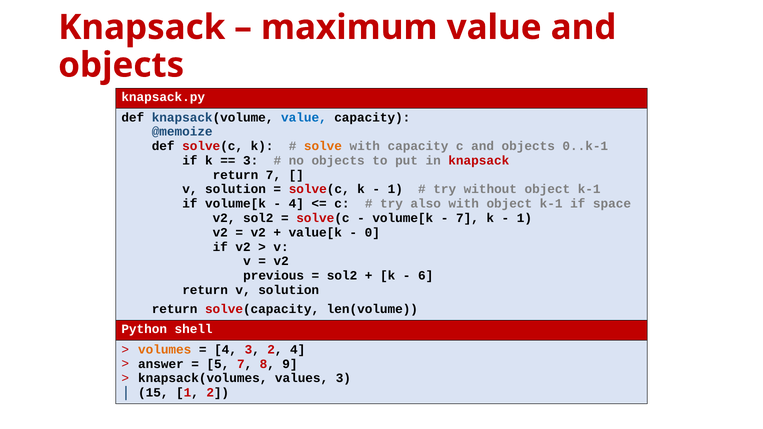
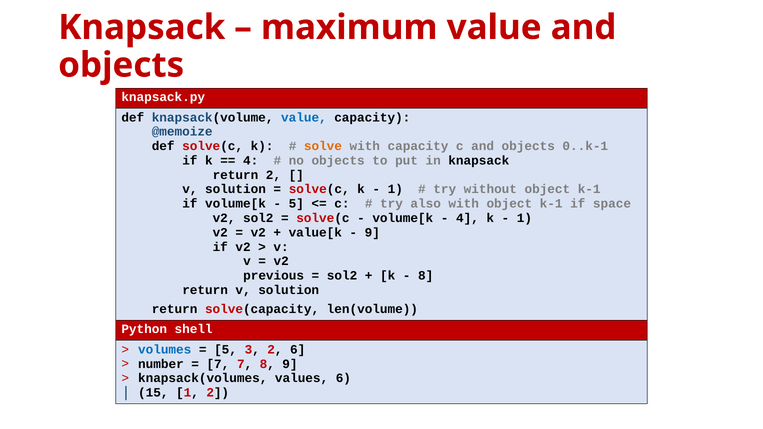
3 at (251, 161): 3 -> 4
knapsack at (479, 161) colour: red -> black
return 7: 7 -> 2
4 at (296, 204): 4 -> 5
7 at (467, 218): 7 -> 4
0 at (372, 233): 0 -> 9
6 at (426, 276): 6 -> 8
volumes colour: orange -> blue
4 at (226, 350): 4 -> 5
2 4: 4 -> 6
answer: answer -> number
5 at (218, 364): 5 -> 7
values 3: 3 -> 6
